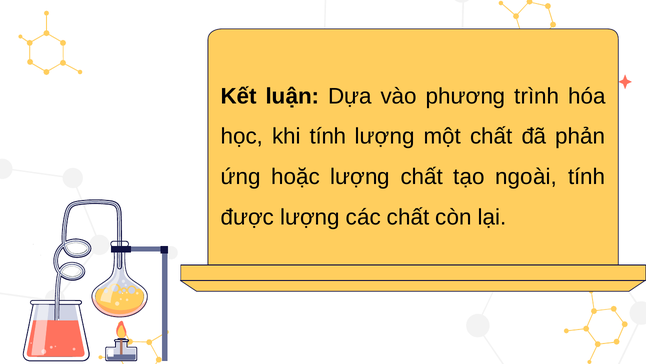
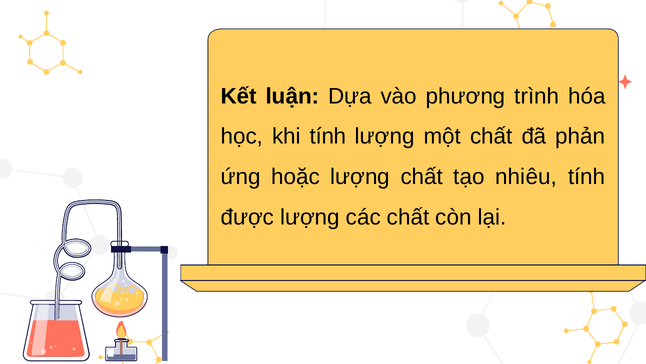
ngoài: ngoài -> nhiêu
